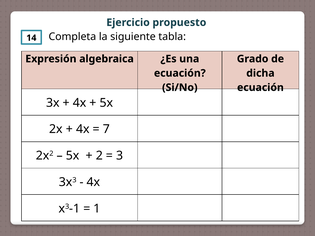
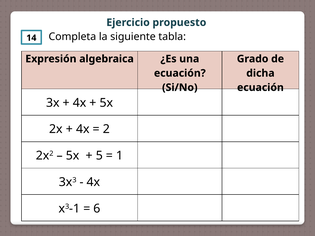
7: 7 -> 2
2: 2 -> 5
3: 3 -> 1
1: 1 -> 6
